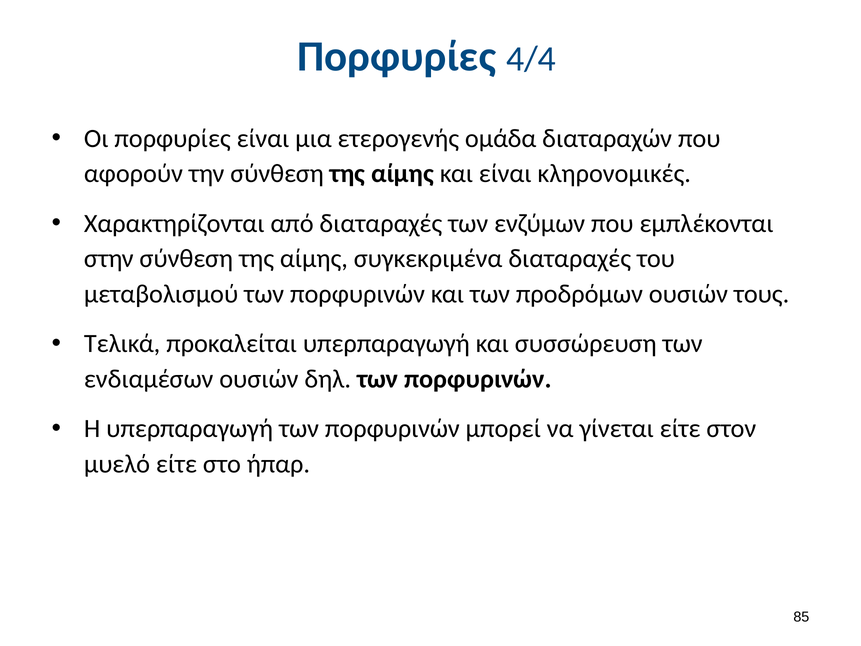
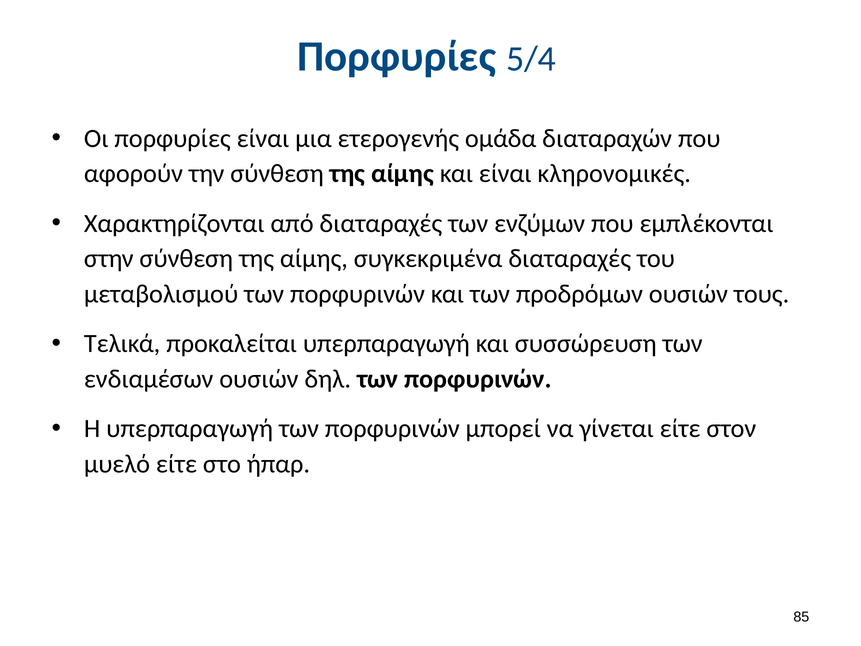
4/4: 4/4 -> 5/4
